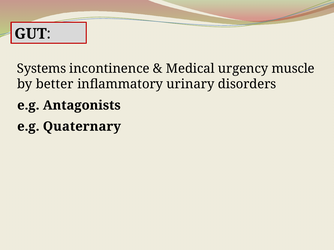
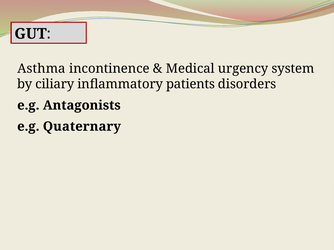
Systems: Systems -> Asthma
muscle: muscle -> system
better: better -> ciliary
urinary: urinary -> patients
